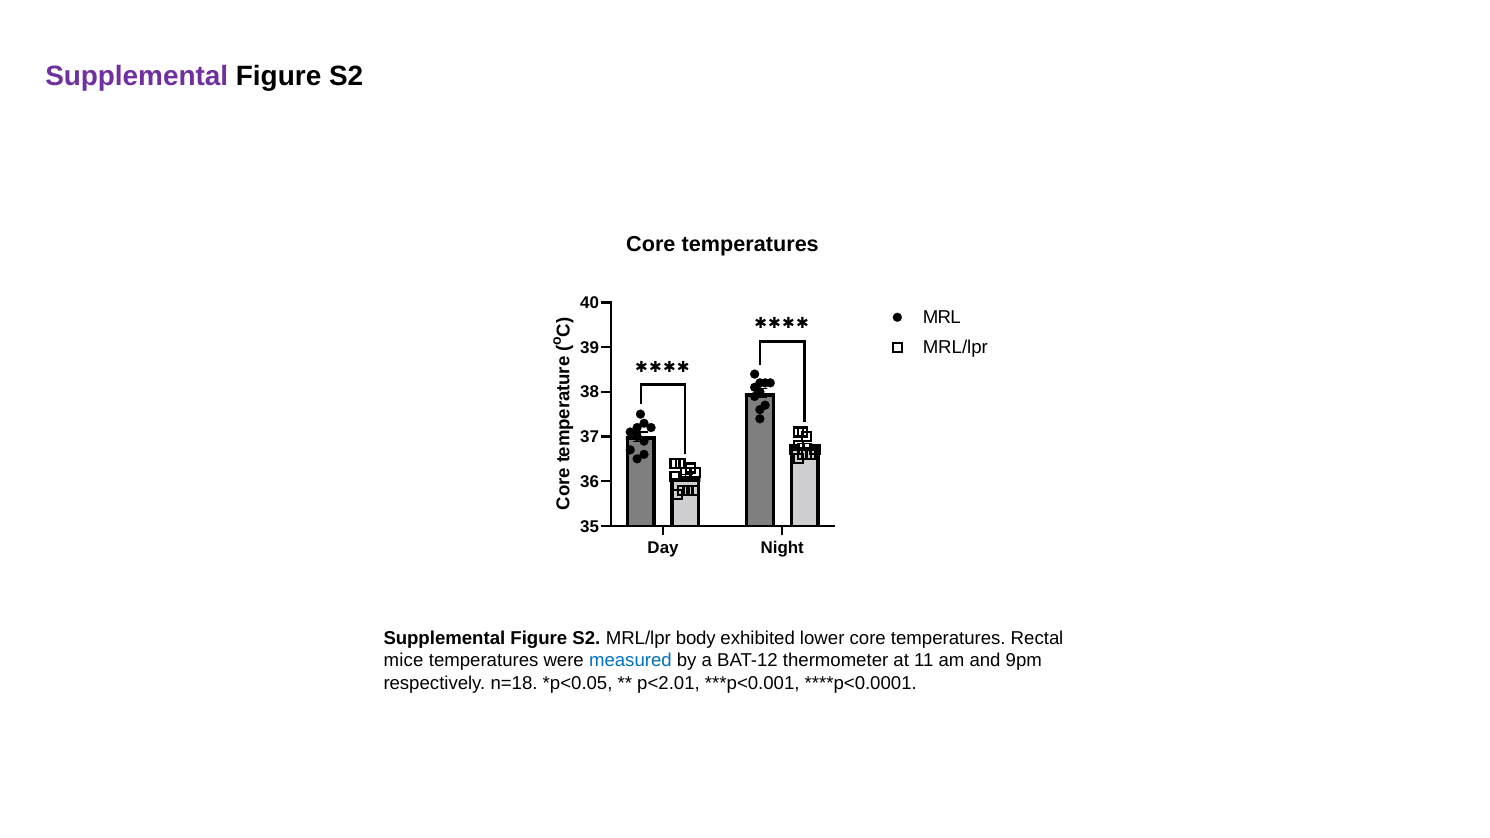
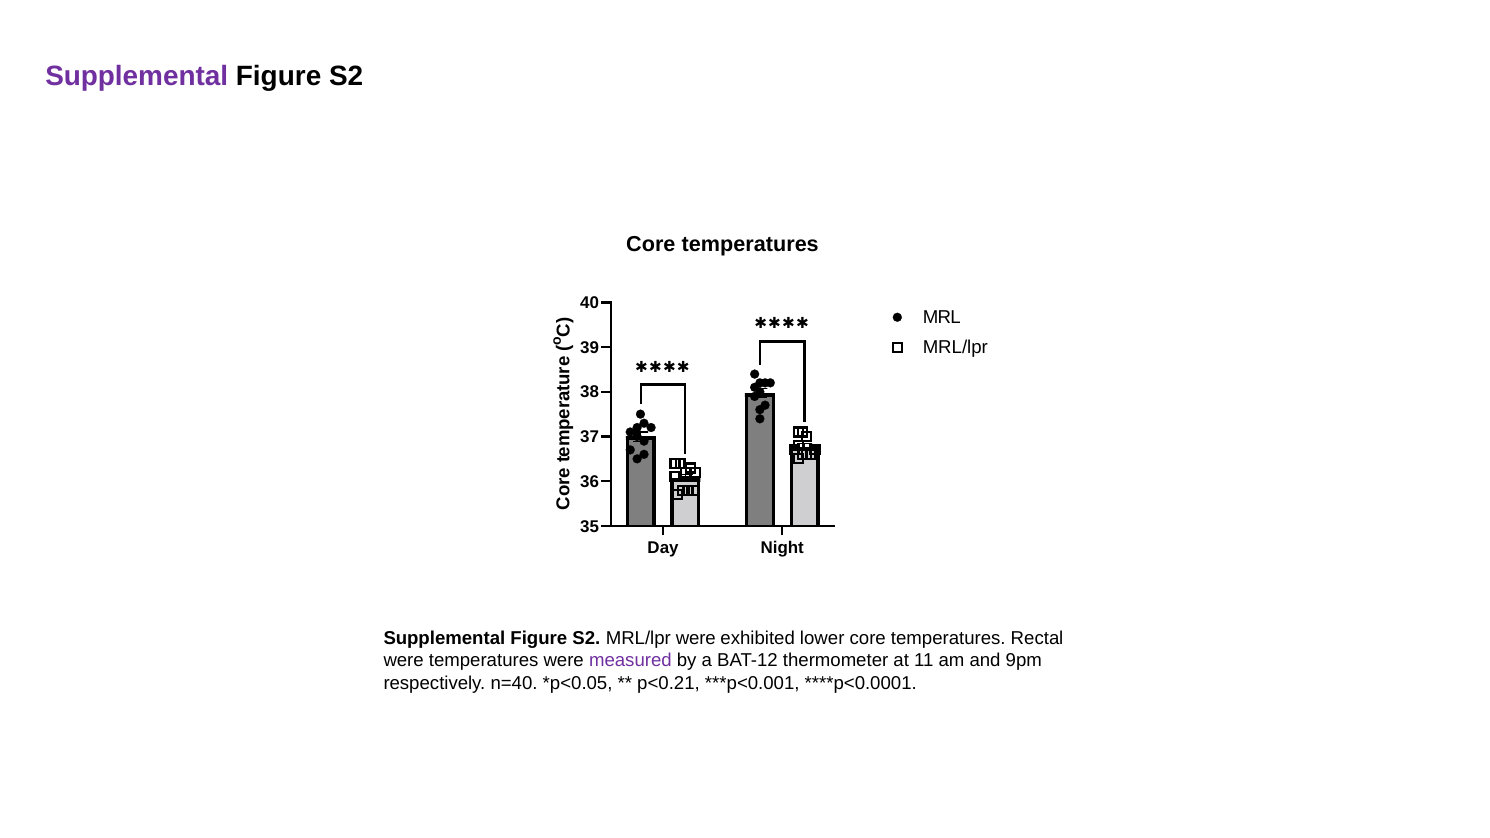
MRL/lpr body: body -> were
mice at (404, 661): mice -> were
measured colour: blue -> purple
n=18: n=18 -> n=40
p<2.01: p<2.01 -> p<0.21
